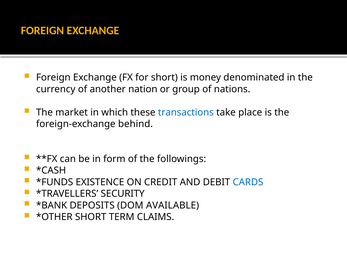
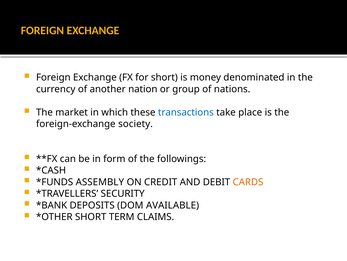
behind: behind -> society
EXISTENCE: EXISTENCE -> ASSEMBLY
CARDS colour: blue -> orange
